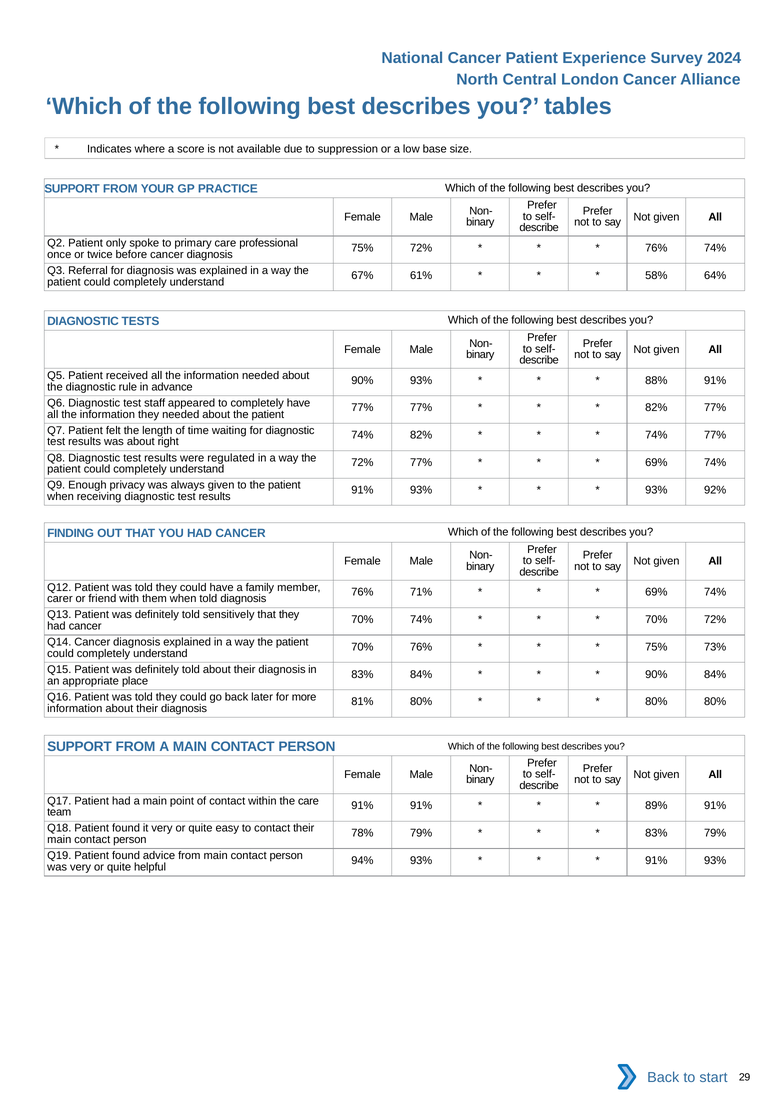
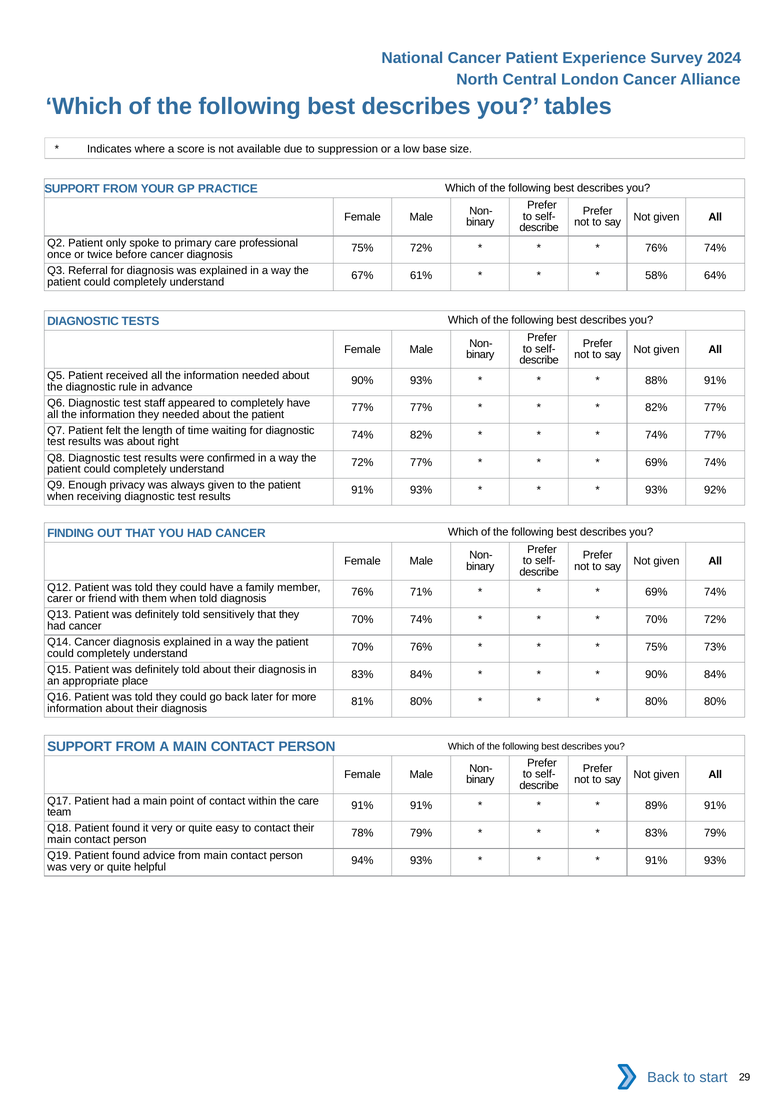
regulated: regulated -> confirmed
